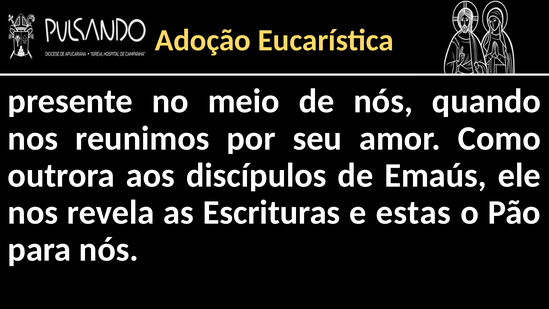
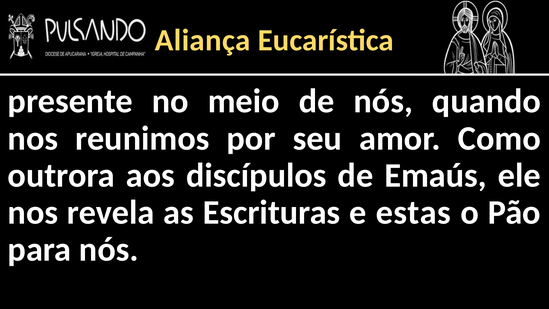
Adoção: Adoção -> Aliança
